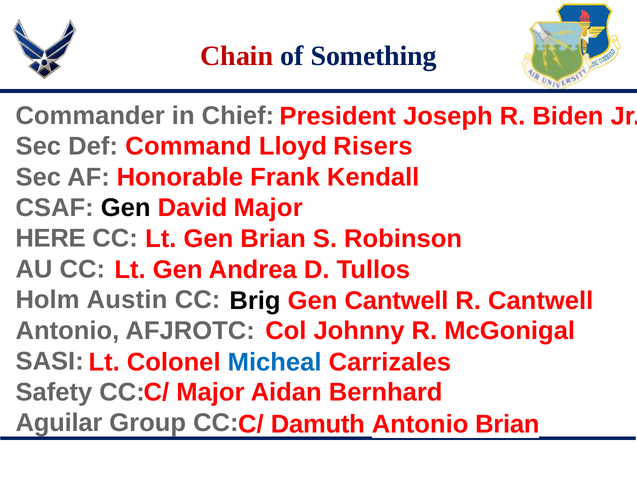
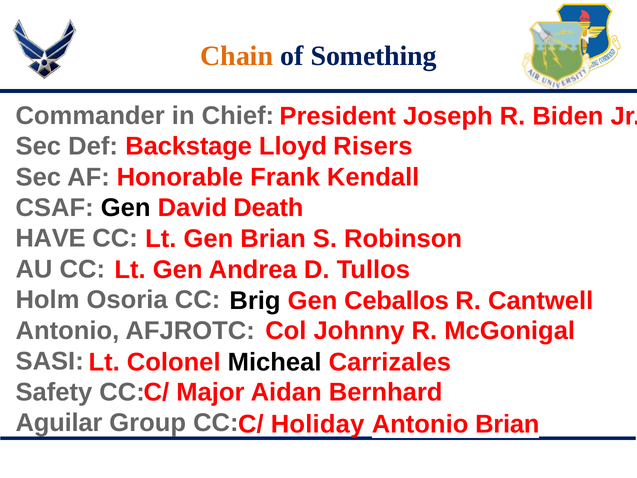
Chain colour: red -> orange
Command: Command -> Backstage
David Major: Major -> Death
HERE: HERE -> HAVE
Austin: Austin -> Osoria
Gen Cantwell: Cantwell -> Ceballos
Micheal colour: blue -> black
Damuth: Damuth -> Holiday
